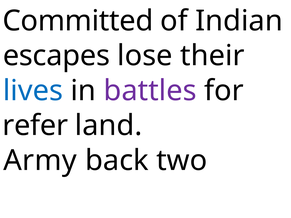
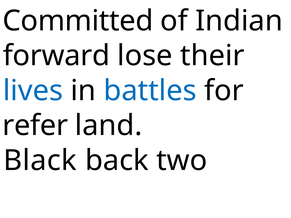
escapes: escapes -> forward
battles colour: purple -> blue
Army: Army -> Black
